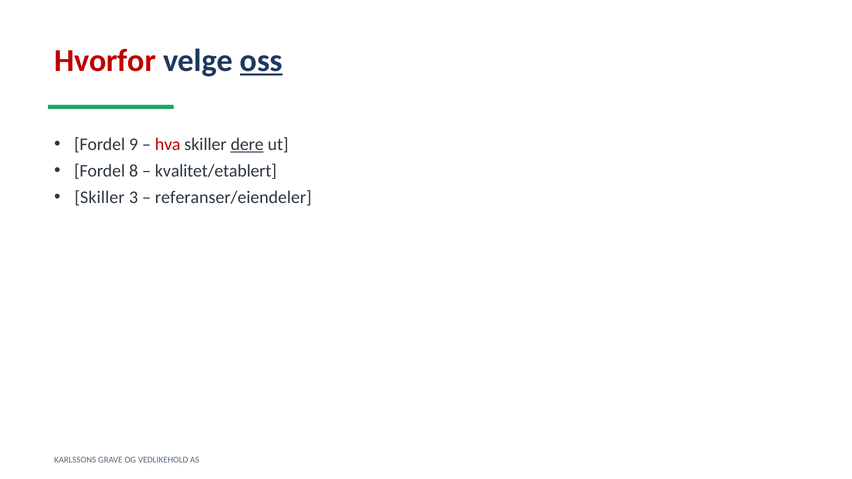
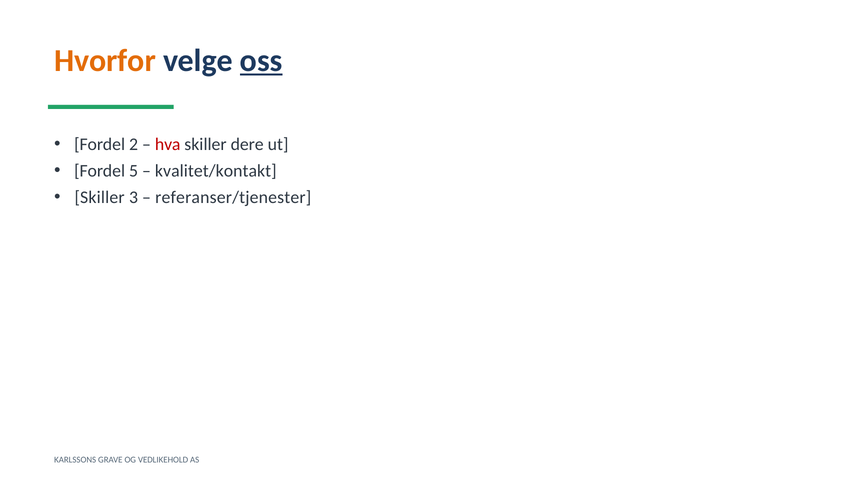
Hvorfor colour: red -> orange
9: 9 -> 2
dere underline: present -> none
8: 8 -> 5
kvalitet/etablert: kvalitet/etablert -> kvalitet/kontakt
referanser/eiendeler: referanser/eiendeler -> referanser/tjenester
